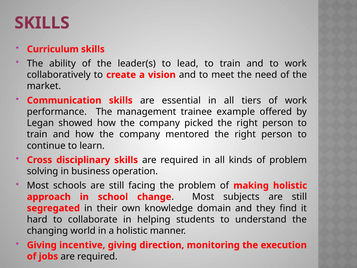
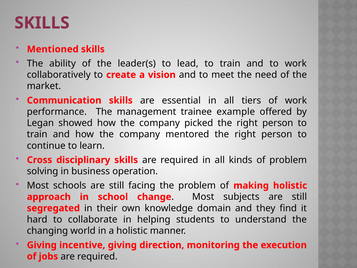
Curriculum: Curriculum -> Mentioned
